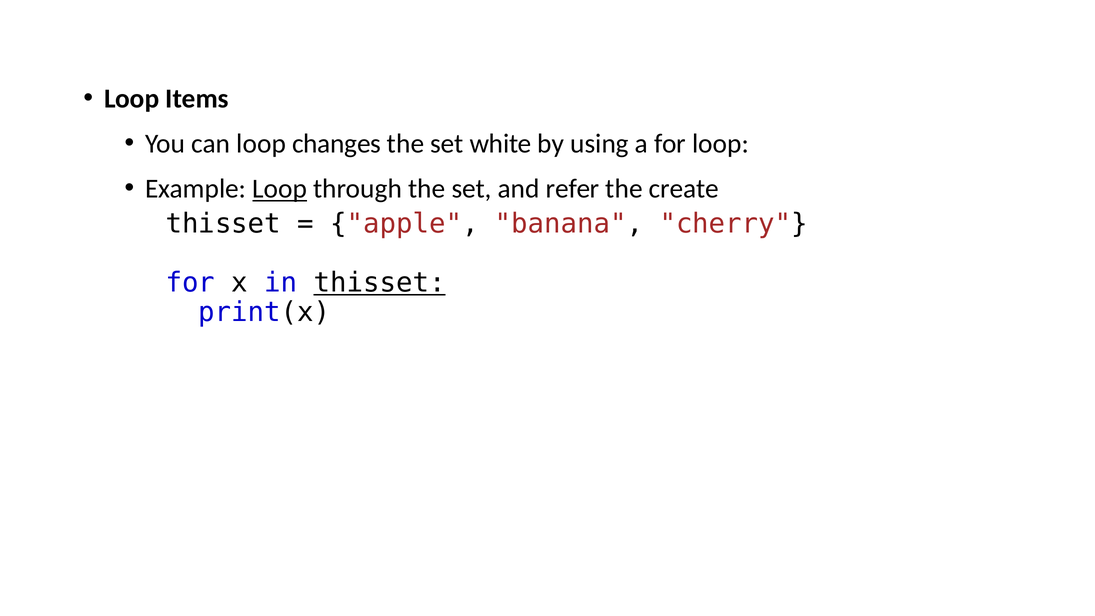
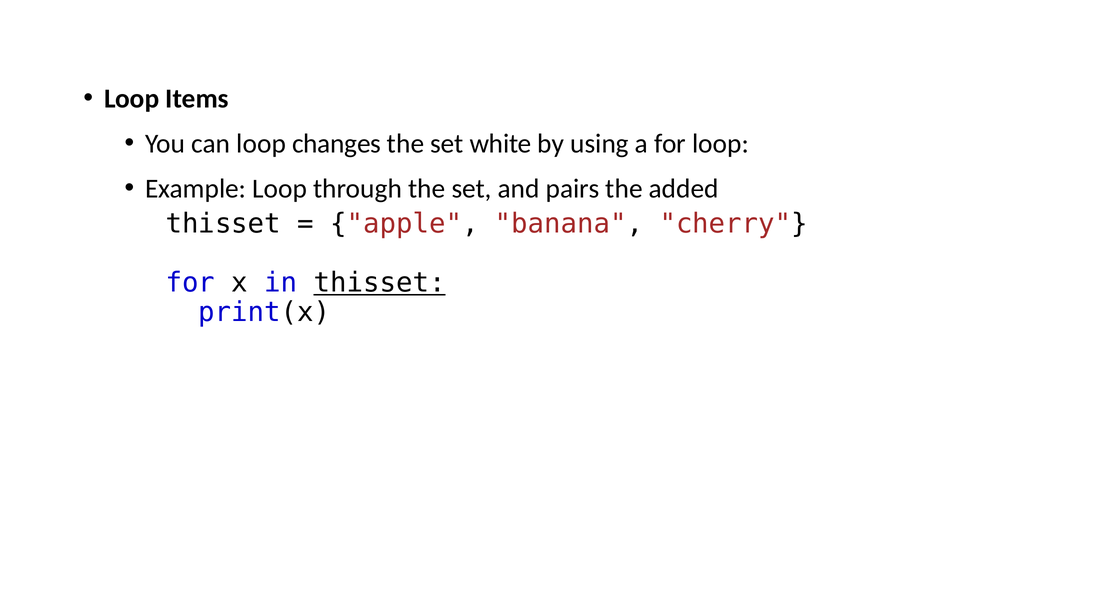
Loop at (280, 189) underline: present -> none
refer: refer -> pairs
create: create -> added
